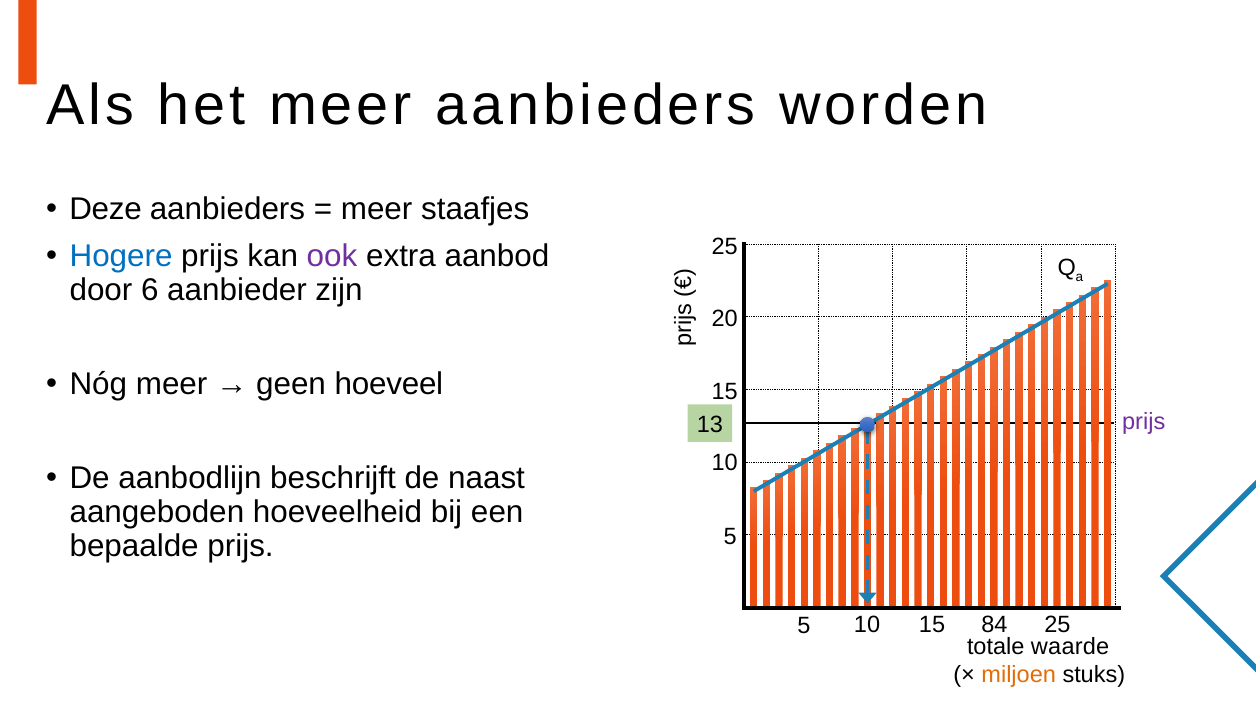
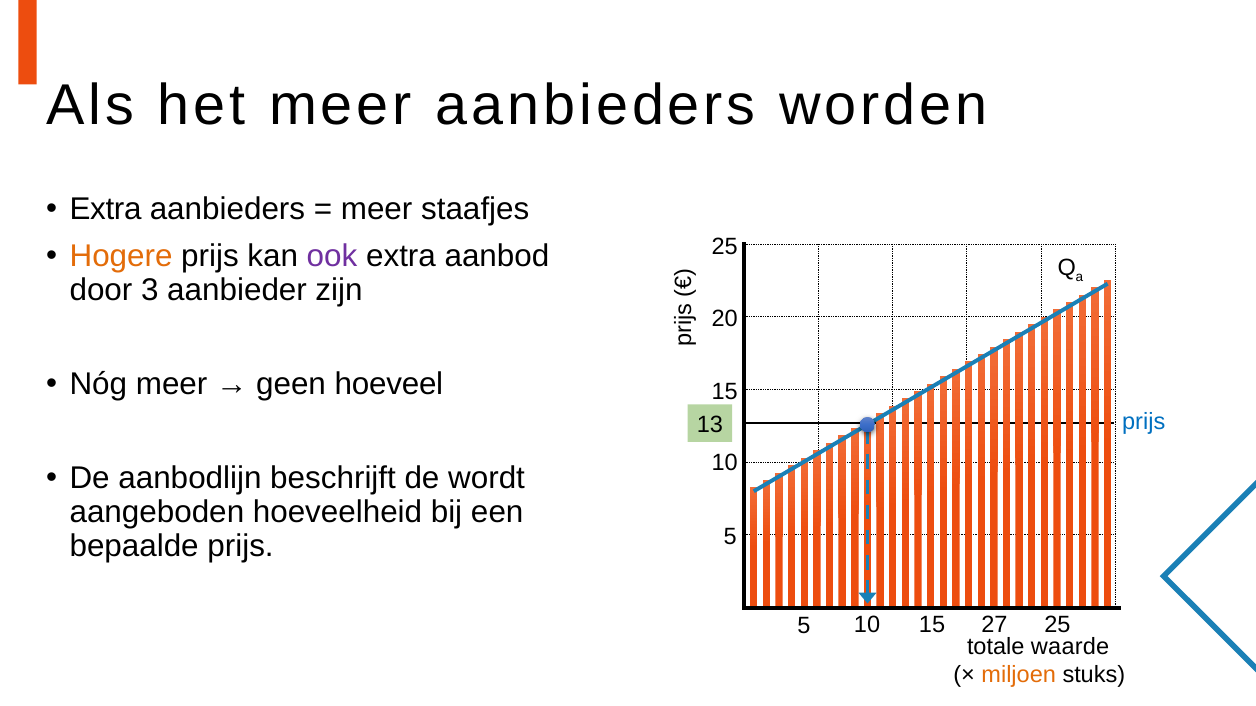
Deze at (106, 210): Deze -> Extra
Hogere colour: blue -> orange
6: 6 -> 3
prijs at (1144, 422) colour: purple -> blue
naast: naast -> wordt
84: 84 -> 27
